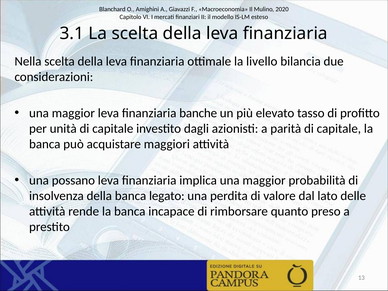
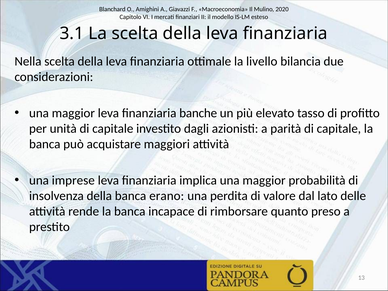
possano: possano -> imprese
legato: legato -> erano
